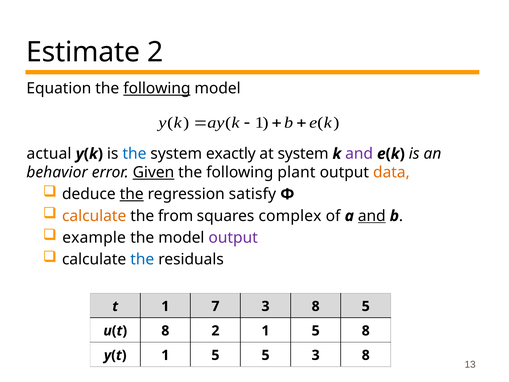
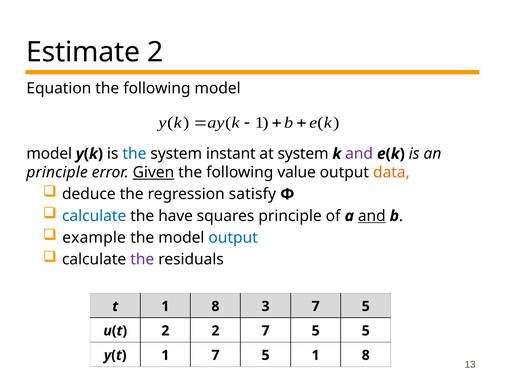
following at (157, 88) underline: present -> none
actual at (49, 154): actual -> model
exactly: exactly -> instant
behavior at (57, 172): behavior -> principle
plant: plant -> value
the at (132, 194) underline: present -> none
calculate at (94, 216) colour: orange -> blue
from: from -> have
squares complex: complex -> principle
output at (233, 238) colour: purple -> blue
the at (142, 259) colour: blue -> purple
t 1 7: 7 -> 8
8 at (316, 306): 8 -> 7
u(t 8: 8 -> 2
2 1: 1 -> 7
5 8: 8 -> 5
y(t 1 5: 5 -> 7
5 3: 3 -> 1
